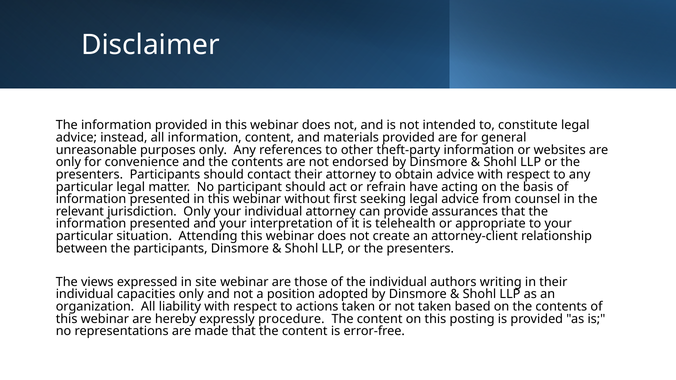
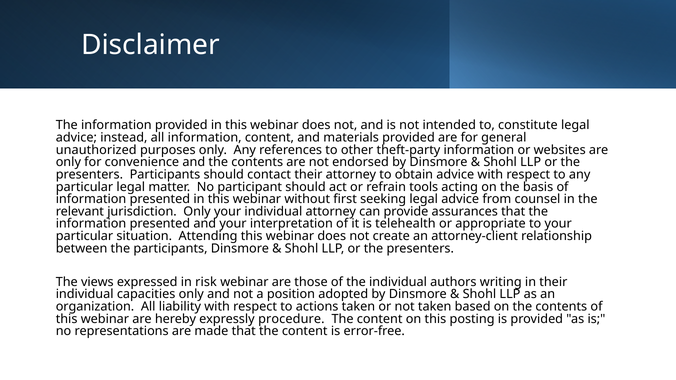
unreasonable: unreasonable -> unauthorized
have: have -> tools
site: site -> risk
